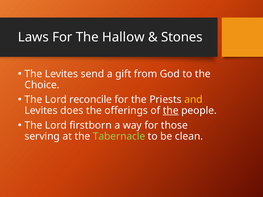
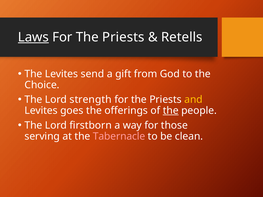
Laws underline: none -> present
Hallow at (123, 37): Hallow -> Priests
Stones: Stones -> Retells
reconcile: reconcile -> strength
does: does -> goes
Tabernacle colour: light green -> pink
